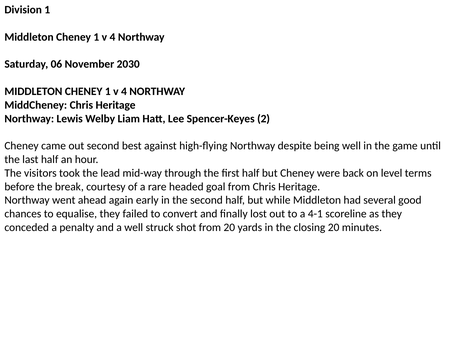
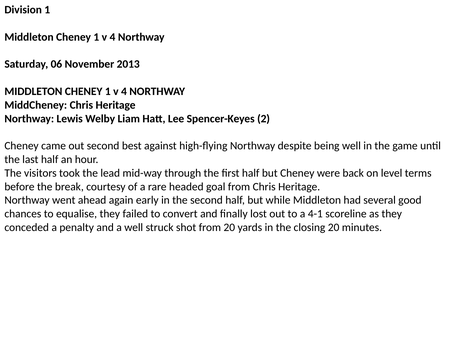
2030: 2030 -> 2013
